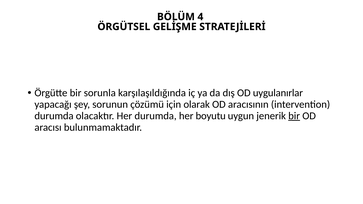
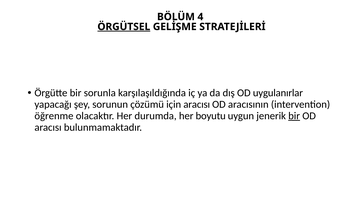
ÖRGÜTSEL underline: none -> present
için olarak: olarak -> aracısı
durumda at (54, 116): durumda -> öğrenme
